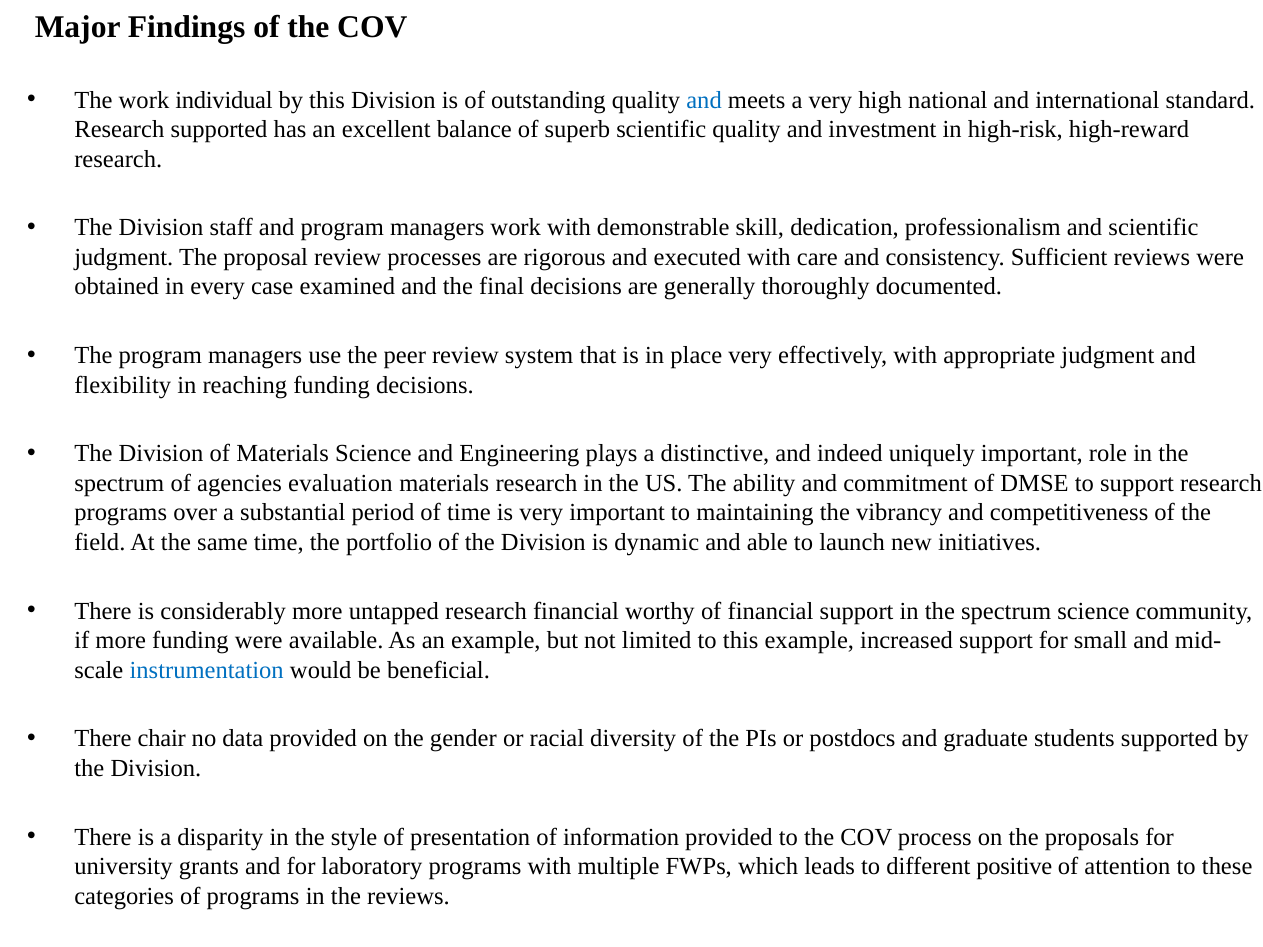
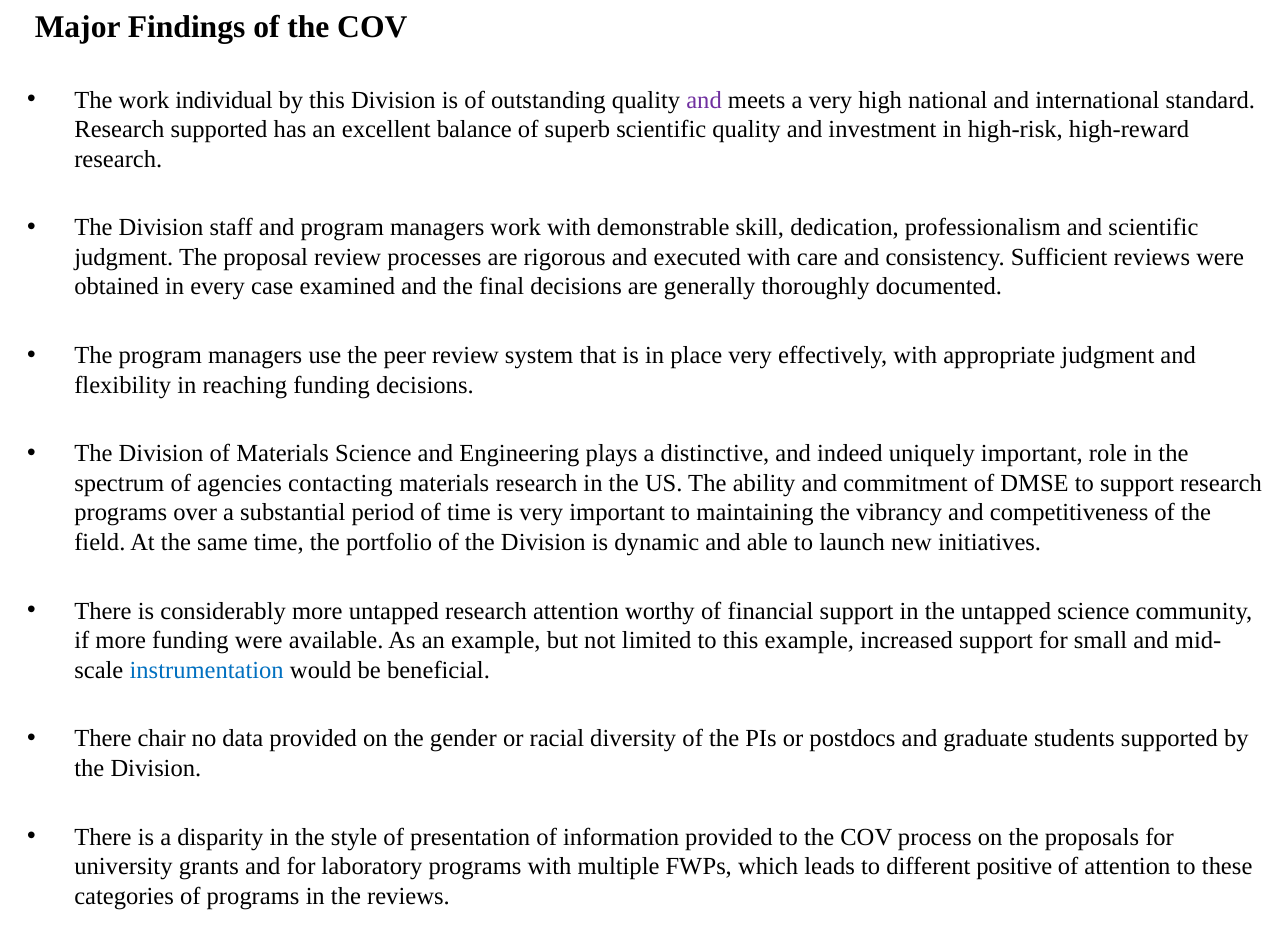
and at (704, 100) colour: blue -> purple
evaluation: evaluation -> contacting
research financial: financial -> attention
support in the spectrum: spectrum -> untapped
